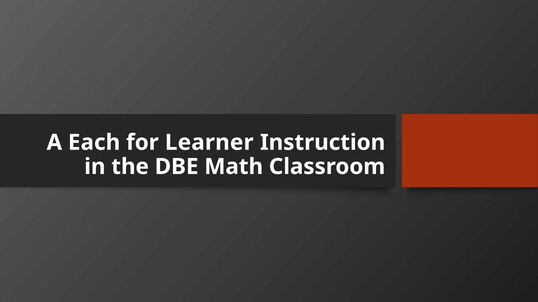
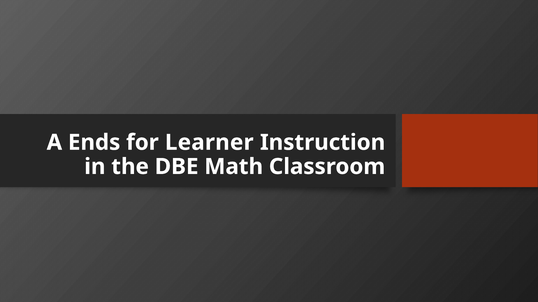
Each: Each -> Ends
